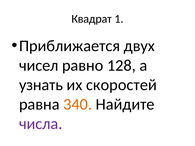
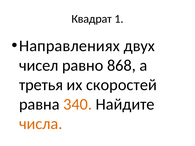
Приближается: Приближается -> Направлениях
128: 128 -> 868
узнать: узнать -> третья
числа colour: purple -> orange
